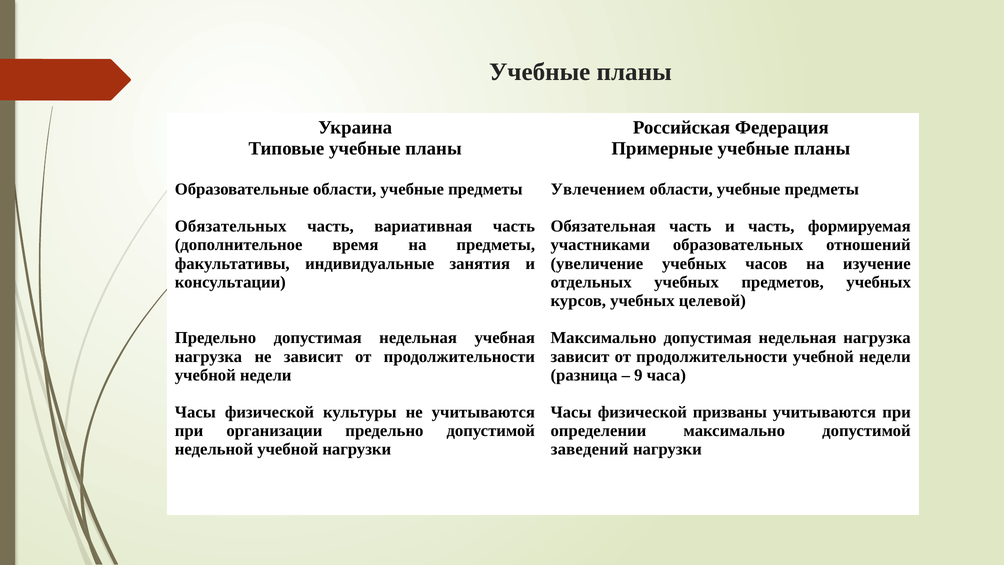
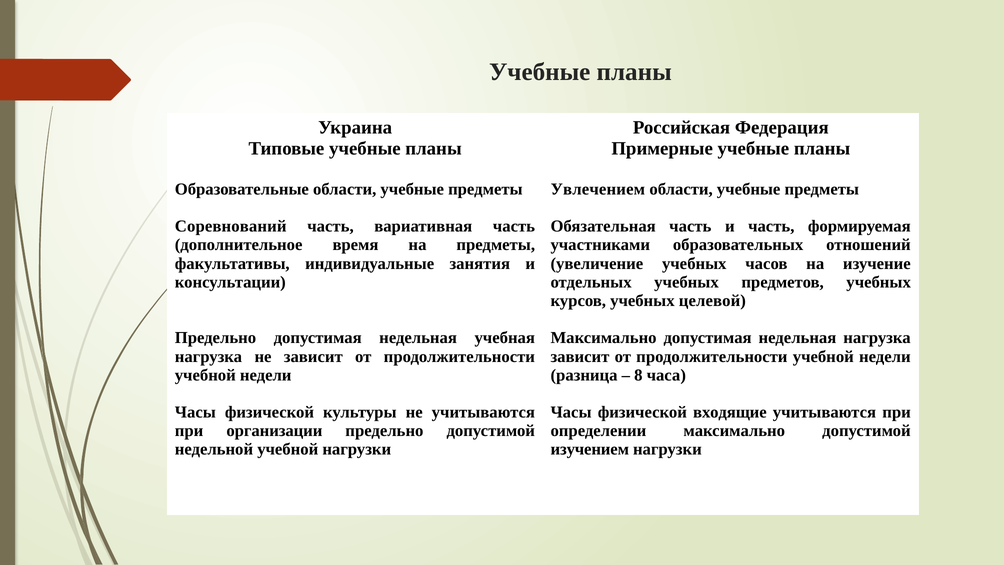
Обязательных: Обязательных -> Соревнований
9: 9 -> 8
призваны: призваны -> входящие
заведений: заведений -> изучением
